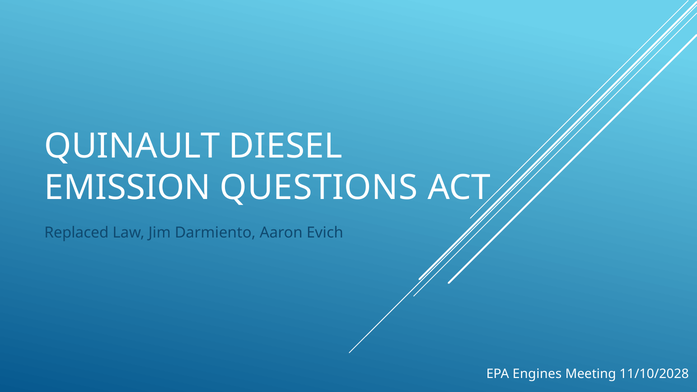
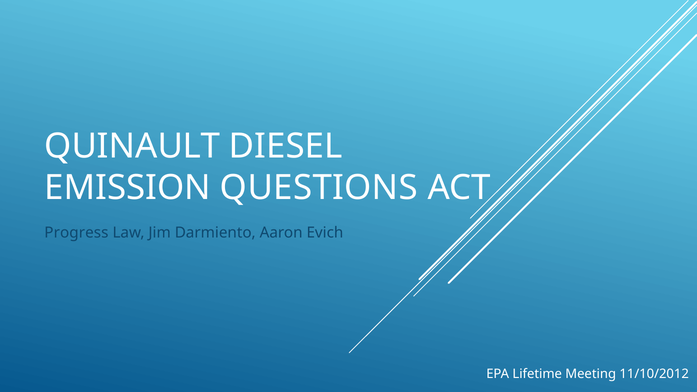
Replaced: Replaced -> Progress
Engines: Engines -> Lifetime
11/10/2028: 11/10/2028 -> 11/10/2012
